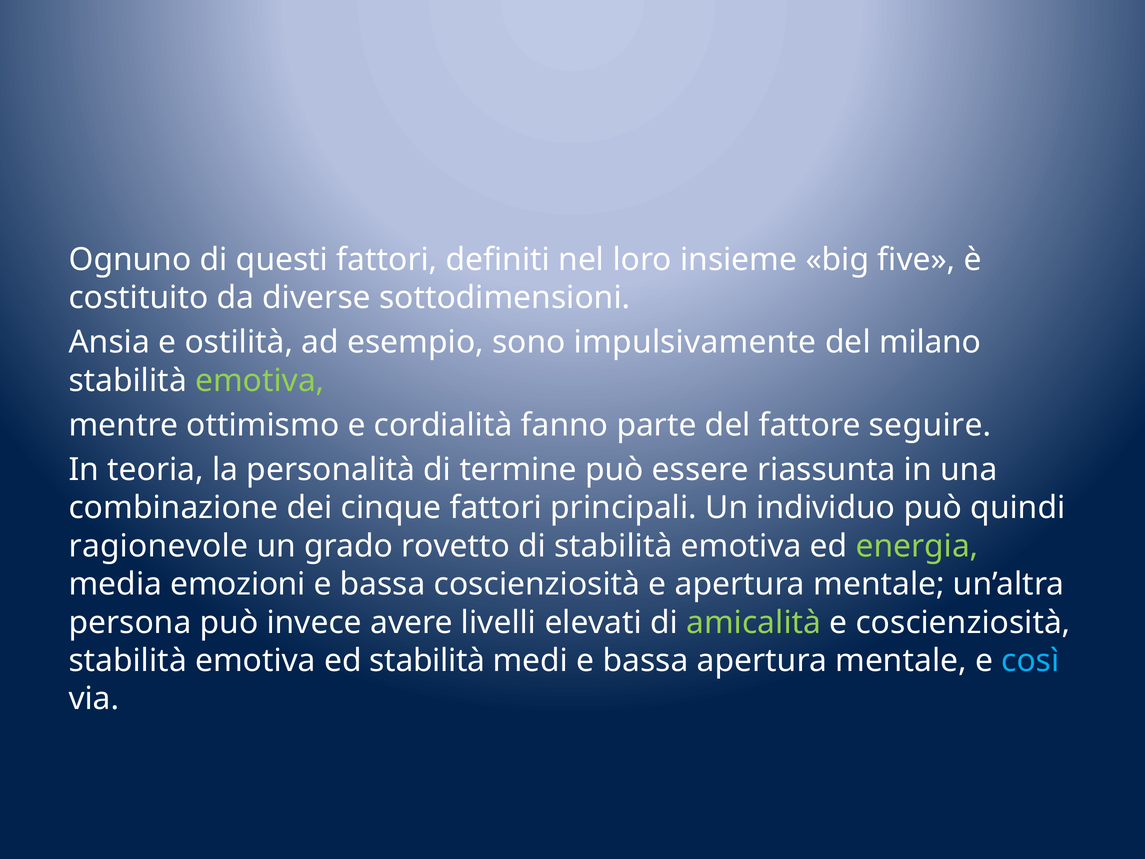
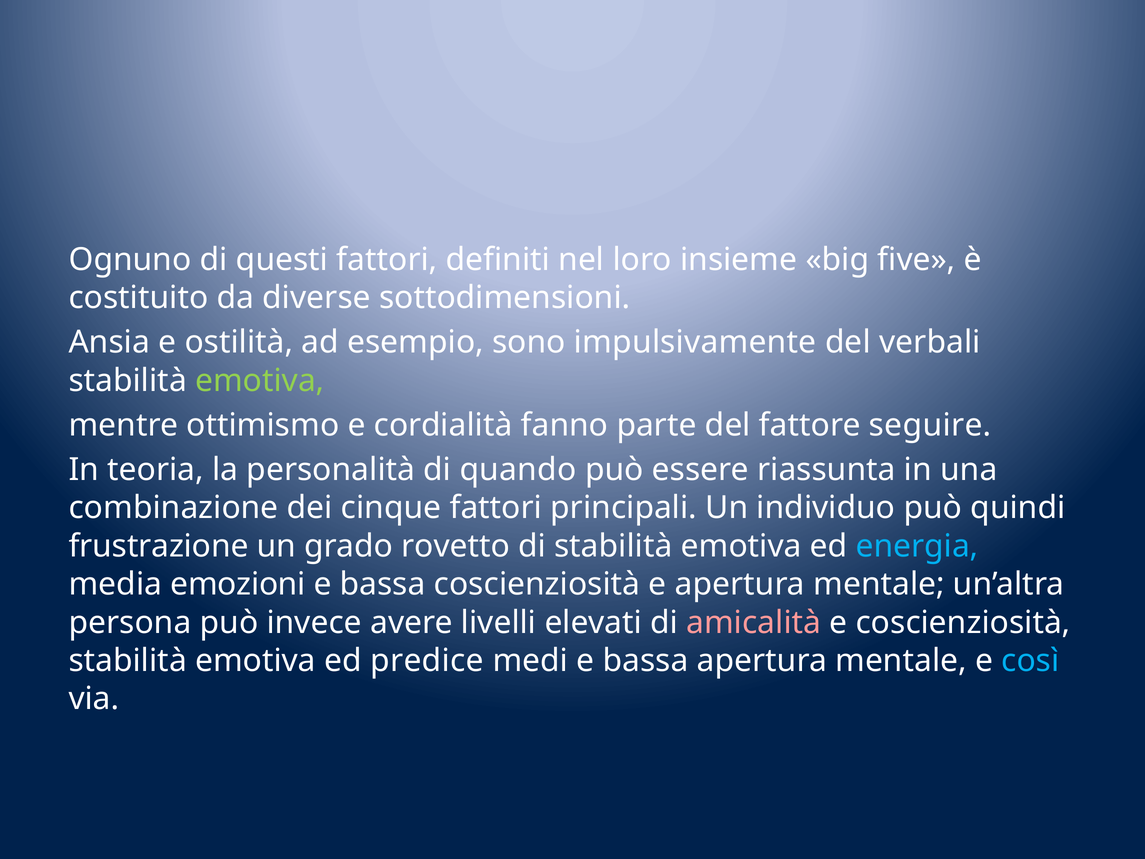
milano: milano -> verbali
termine: termine -> quando
ragionevole: ragionevole -> frustrazione
energia colour: light green -> light blue
amicalità colour: light green -> pink
ed stabilità: stabilità -> predice
